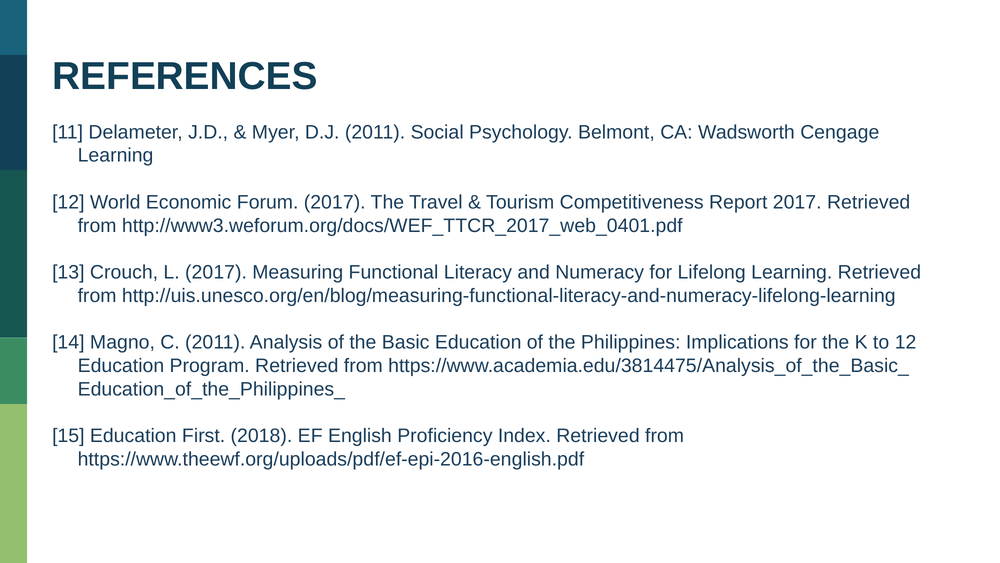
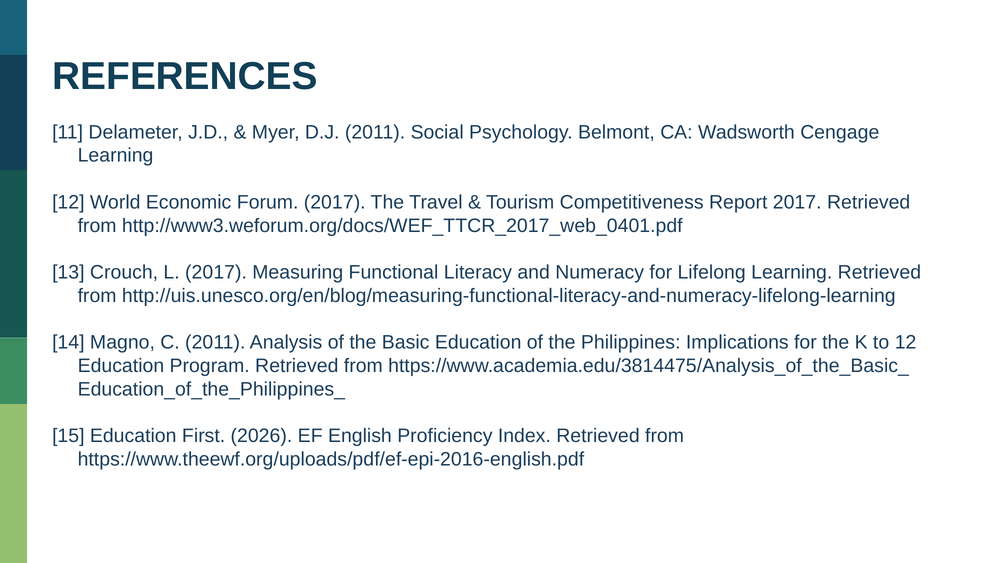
2018: 2018 -> 2026
